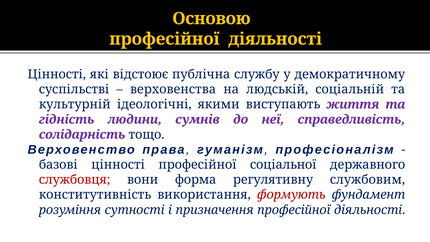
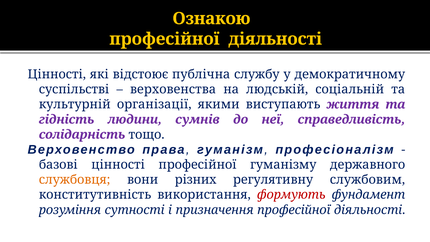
Основою: Основою -> Ознакою
ідеологічні: ідеологічні -> організації
соціальної: соціальної -> гуманізму
службовця colour: red -> orange
форма: форма -> різних
